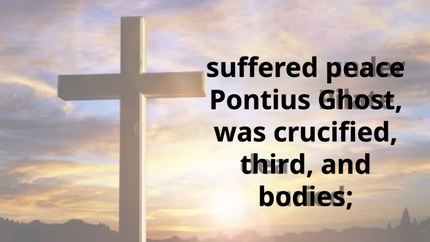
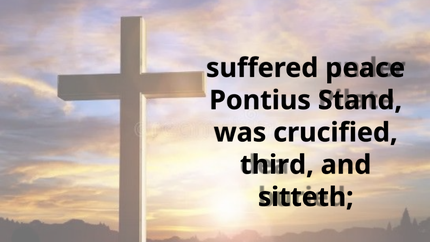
Ghost: Ghost -> Stand
bodies: bodies -> sitteth
